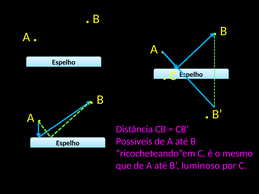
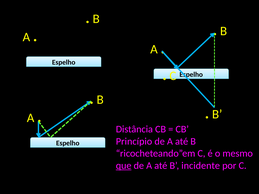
Possíveis: Possíveis -> Princípio
que underline: none -> present
luminoso: luminoso -> incidente
